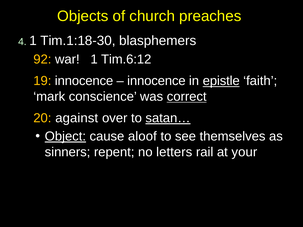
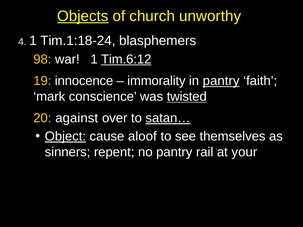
Objects underline: none -> present
preaches: preaches -> unworthy
Tim.1:18-30: Tim.1:18-30 -> Tim.1:18-24
92: 92 -> 98
Tim.6:12 underline: none -> present
innocence at (156, 81): innocence -> immorality
in epistle: epistle -> pantry
correct: correct -> twisted
no letters: letters -> pantry
